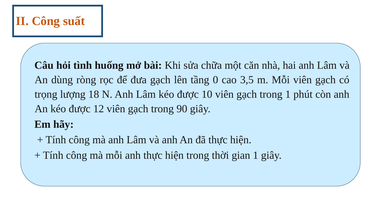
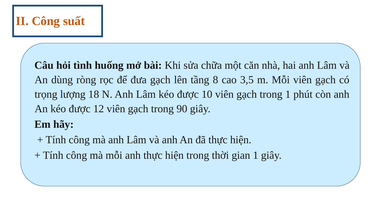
0: 0 -> 8
